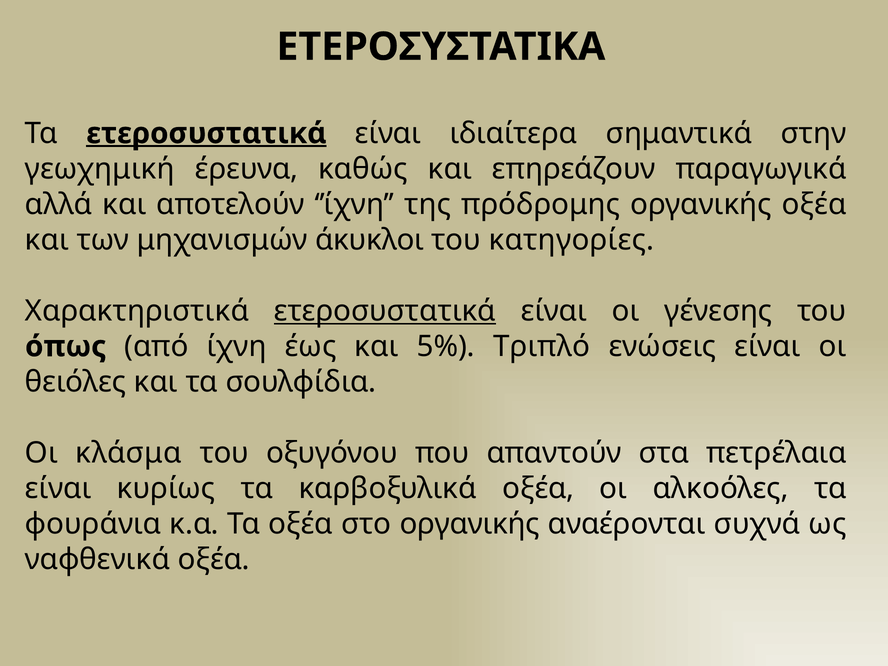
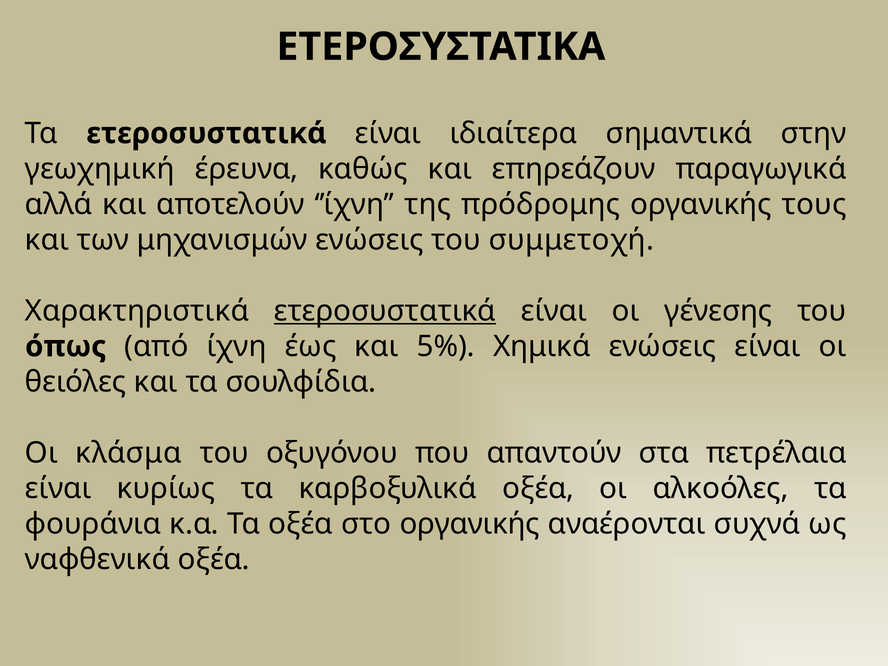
ετεροσυστατικά at (206, 133) underline: present -> none
οργανικής οξέα: οξέα -> τους
μηχανισμών άκυκλοι: άκυκλοι -> ενώσεις
κατηγορίες: κατηγορίες -> συμμετοχή
Τριπλό: Τριπλό -> Χημικά
